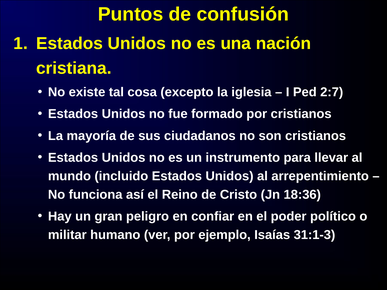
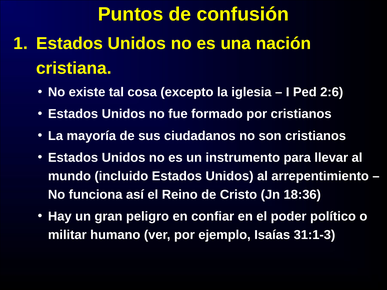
2:7: 2:7 -> 2:6
